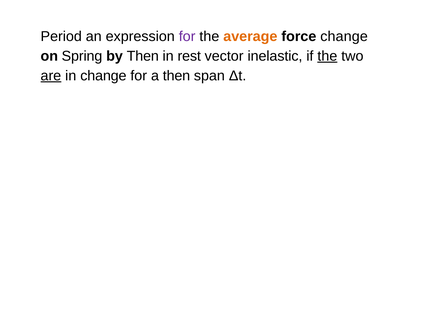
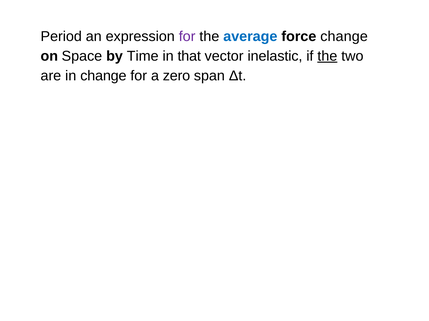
average colour: orange -> blue
Spring: Spring -> Space
by Then: Then -> Time
rest: rest -> that
are underline: present -> none
a then: then -> zero
